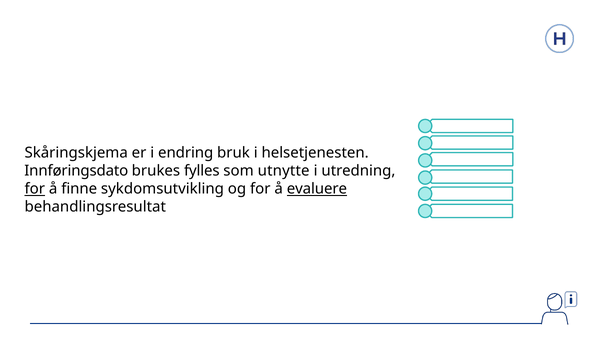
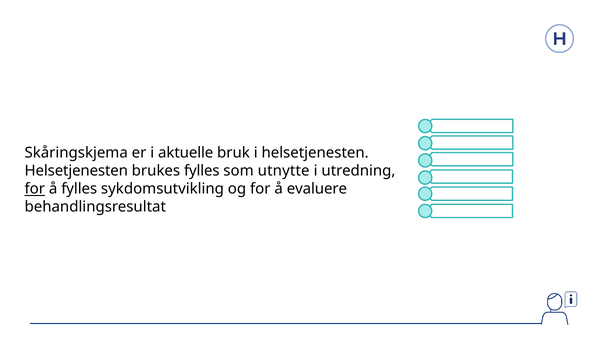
endring: endring -> aktuelle
Innføringsdato at (76, 171): Innføringsdato -> Helsetjenesten
å finne: finne -> fylles
evaluere underline: present -> none
